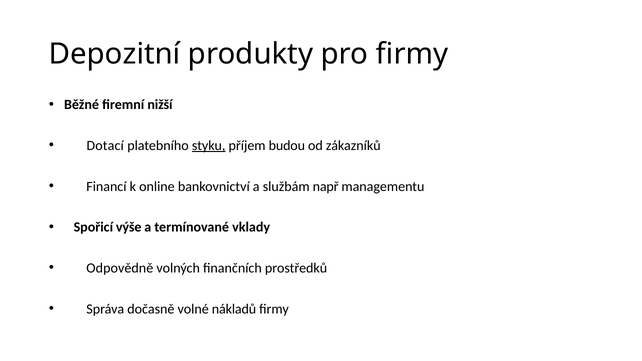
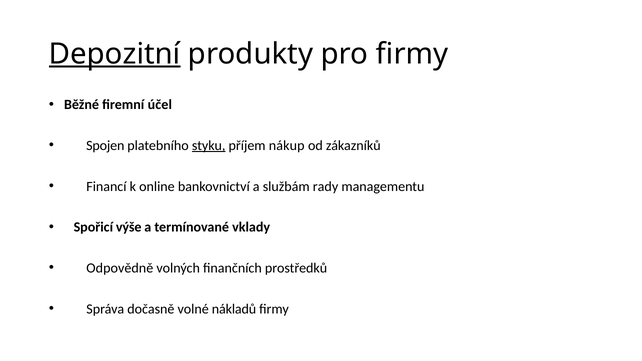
Depozitní underline: none -> present
nižší: nižší -> účel
Dotací: Dotací -> Spojen
budou: budou -> nákup
např: např -> rady
